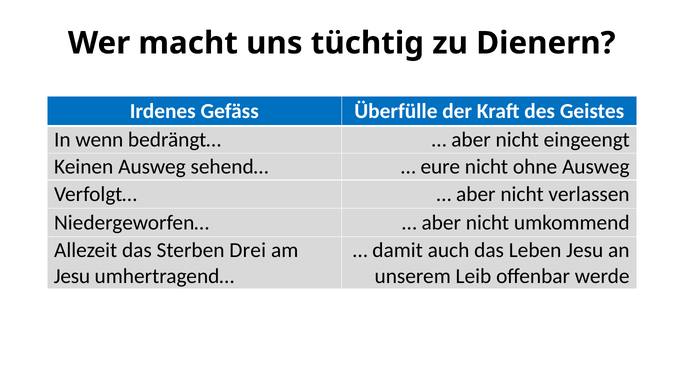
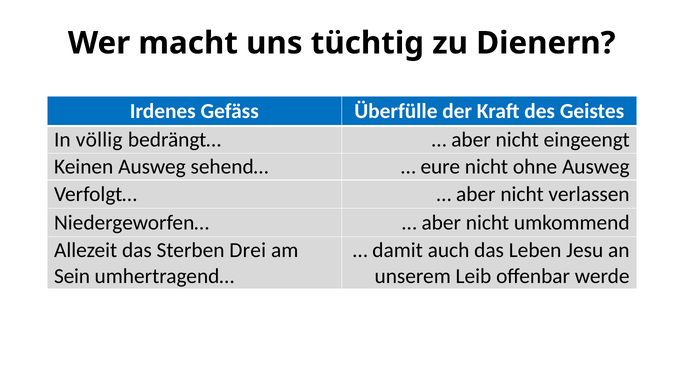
wenn: wenn -> völlig
Jesu at (72, 277): Jesu -> Sein
